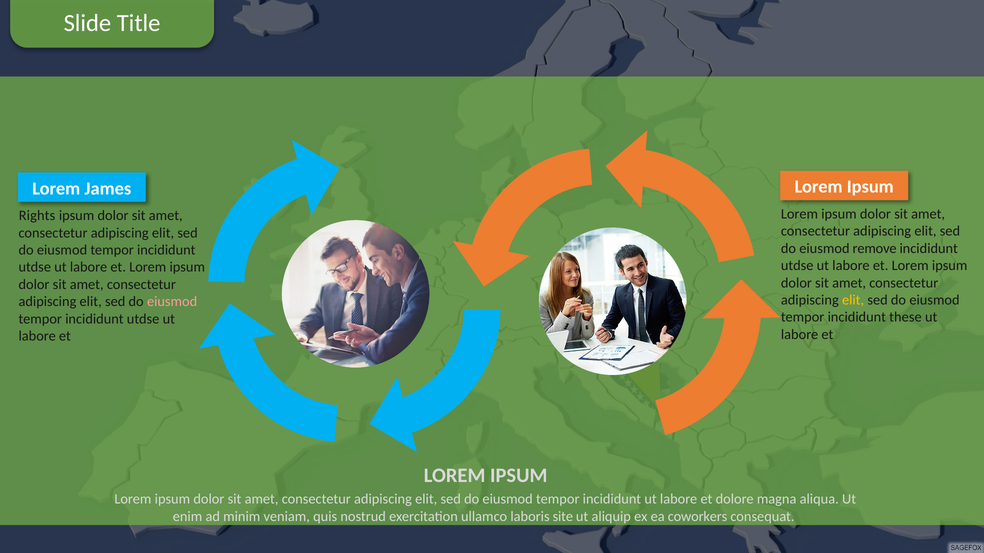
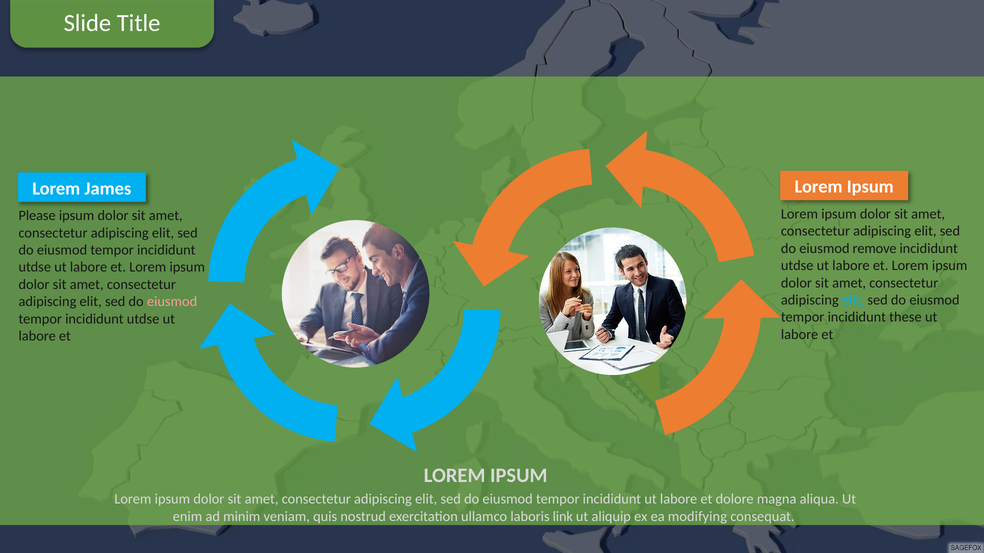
Rights: Rights -> Please
elit at (853, 300) colour: yellow -> light blue
site: site -> link
coworkers: coworkers -> modifying
